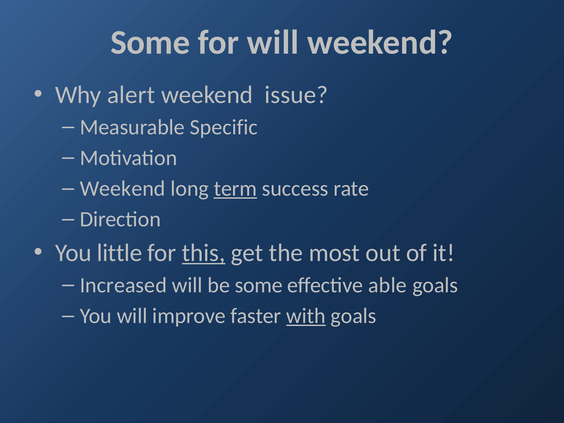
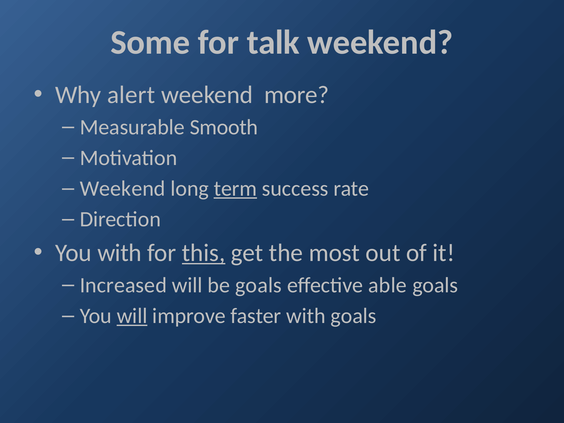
for will: will -> talk
issue: issue -> more
Specific: Specific -> Smooth
You little: little -> with
be some: some -> goals
will at (132, 316) underline: none -> present
with at (306, 316) underline: present -> none
